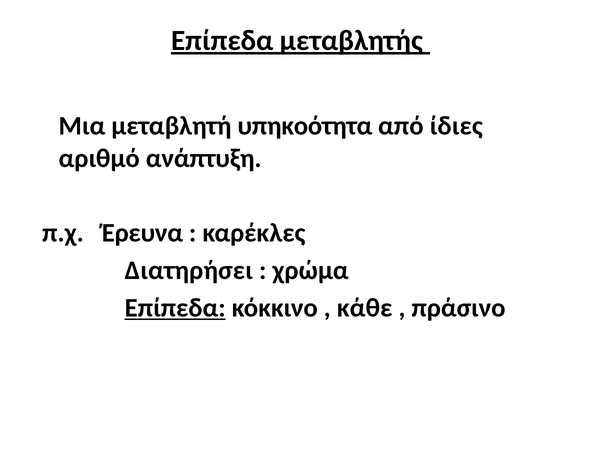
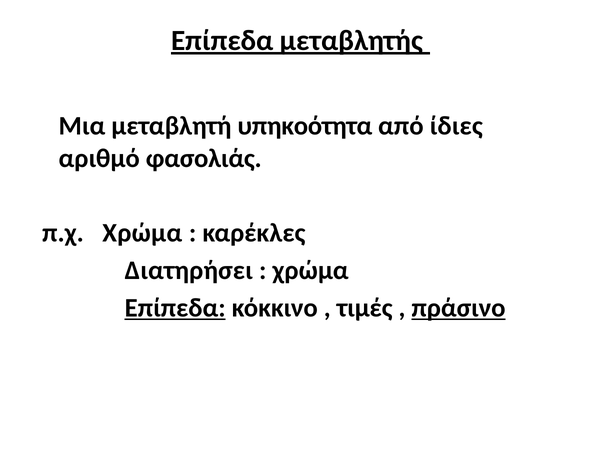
ανάπτυξη: ανάπτυξη -> φασολιάς
π.χ Έρευνα: Έρευνα -> Χρώμα
κάθε: κάθε -> τιμές
πράσινο underline: none -> present
